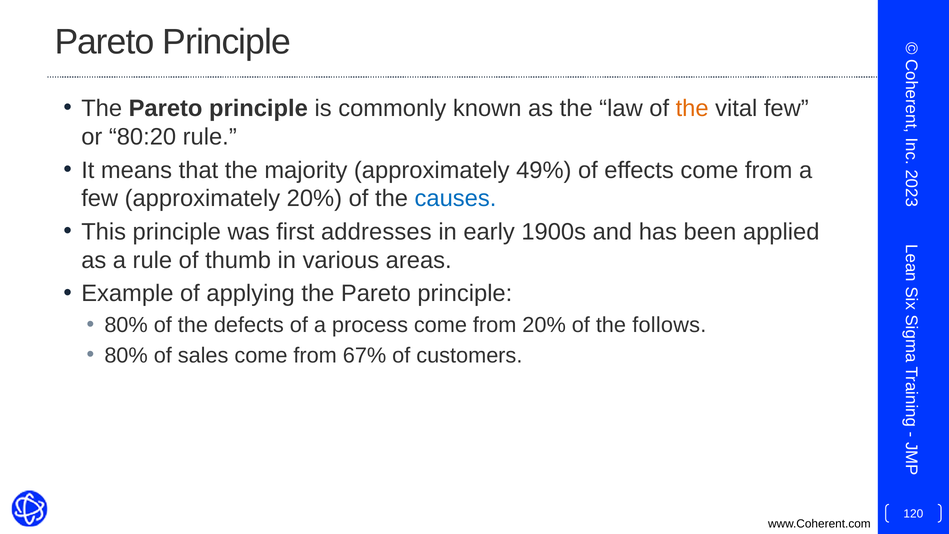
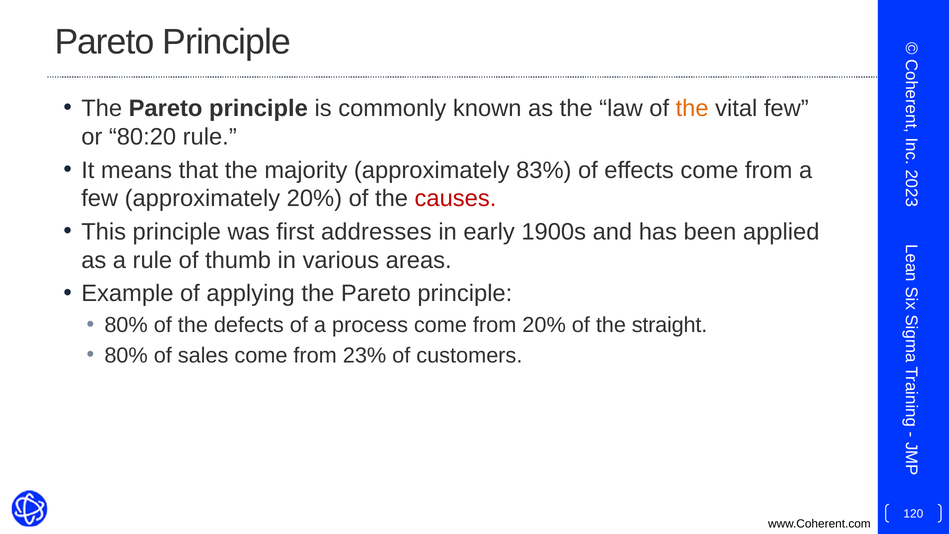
49%: 49% -> 83%
causes colour: blue -> red
follows: follows -> straight
67%: 67% -> 23%
